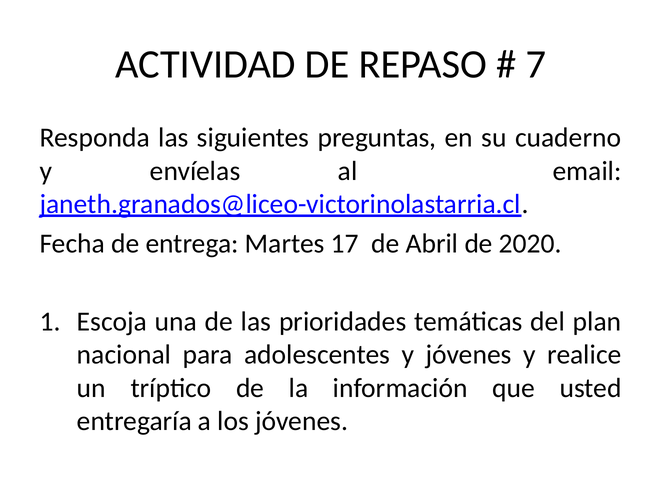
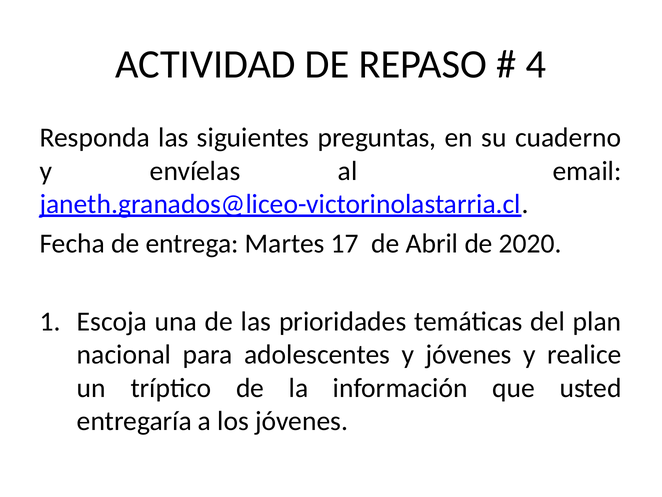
7: 7 -> 4
